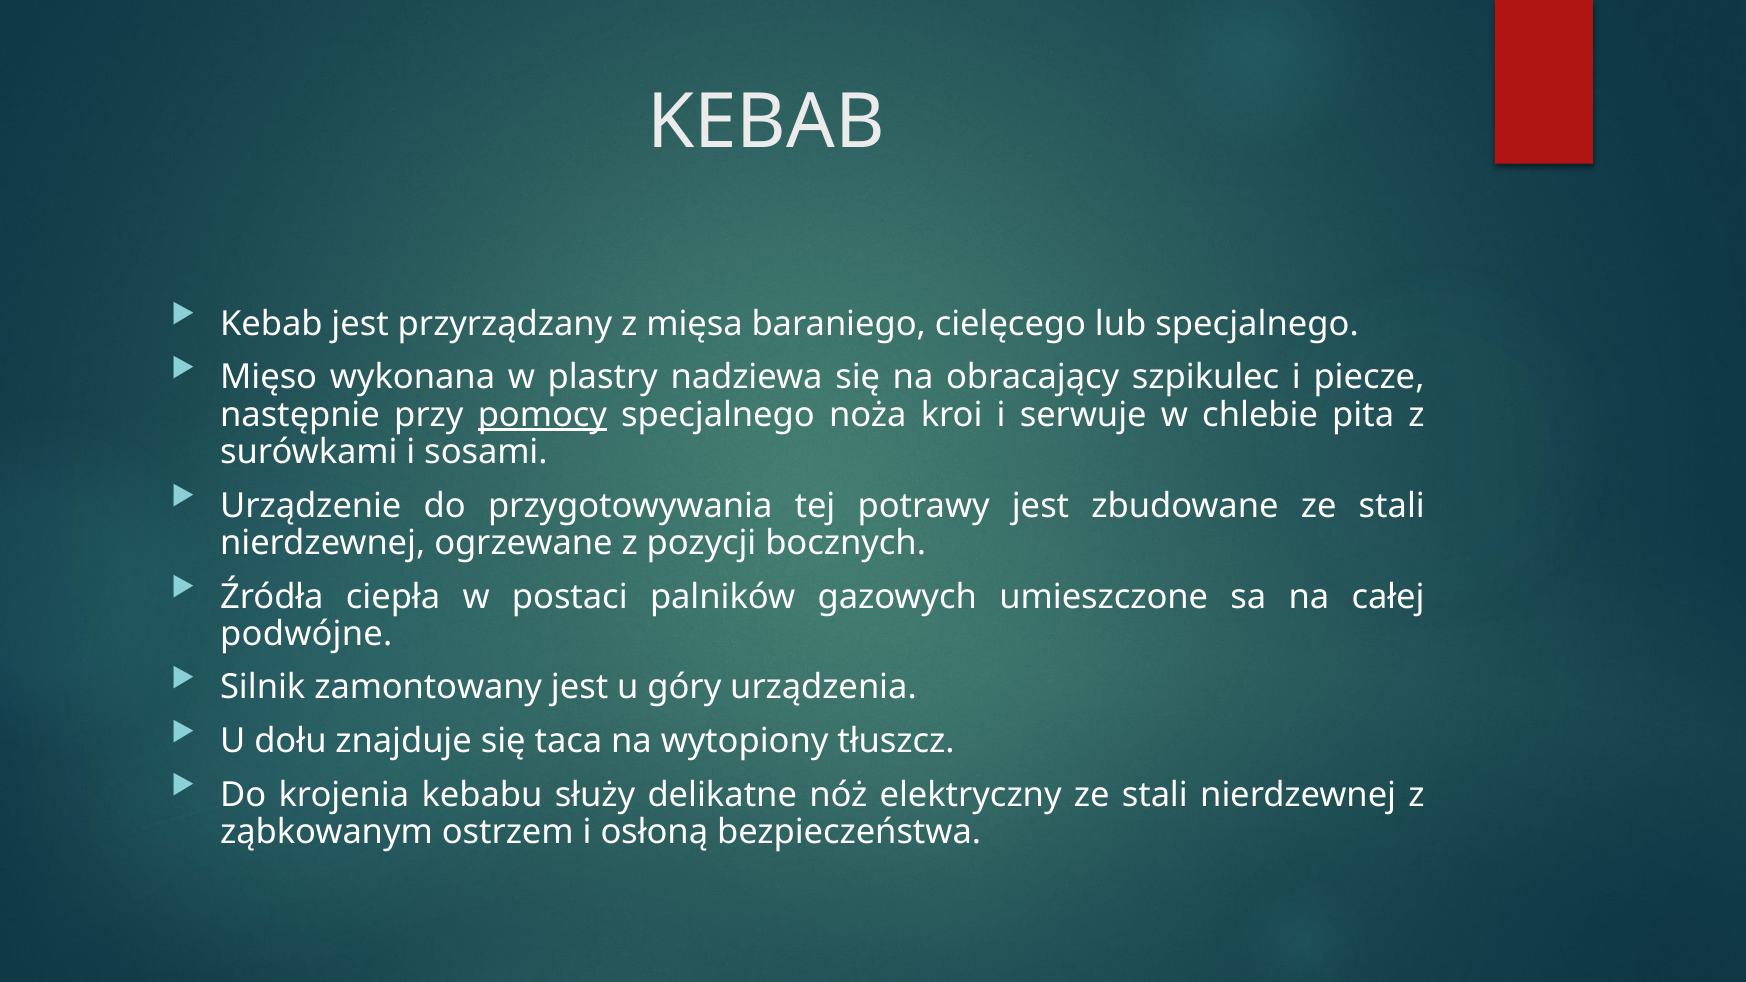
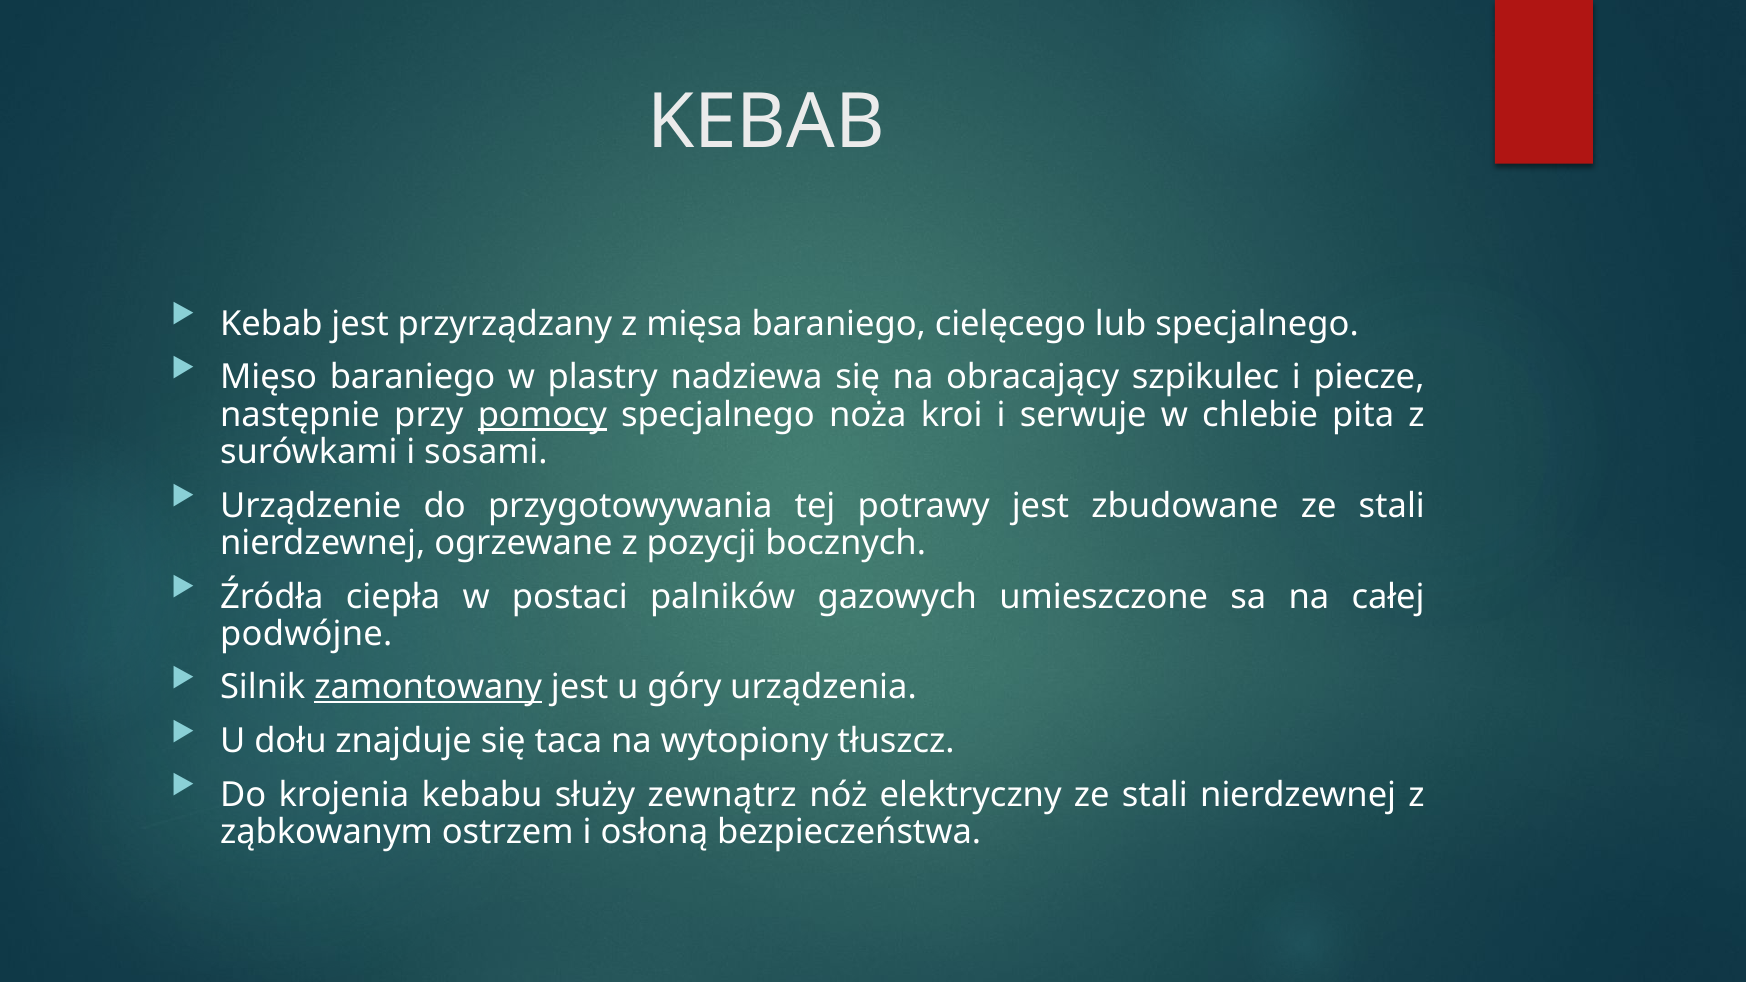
Mięso wykonana: wykonana -> baraniego
zamontowany underline: none -> present
delikatne: delikatne -> zewnątrz
